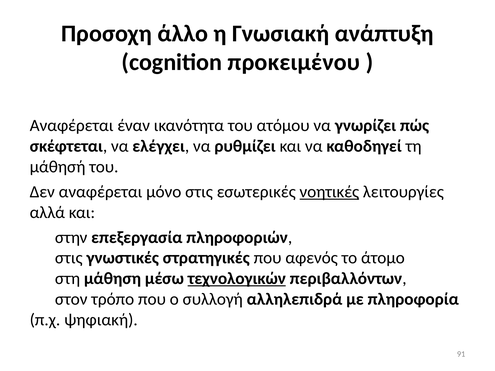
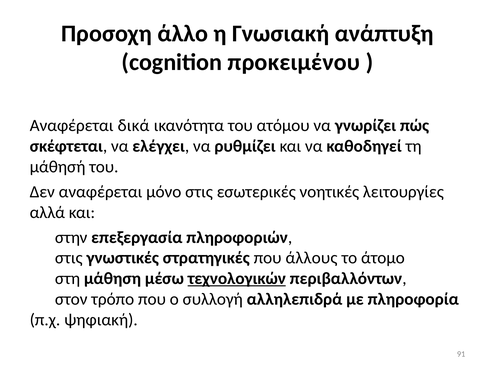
έναν: έναν -> δικά
νοητικές underline: present -> none
αφενός: αφενός -> άλλους
